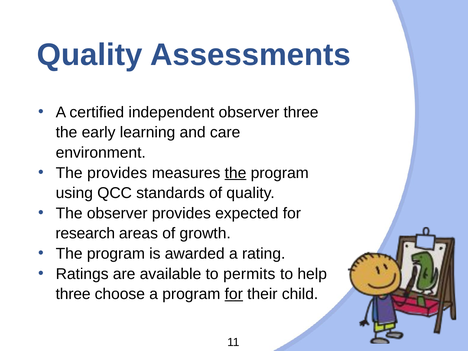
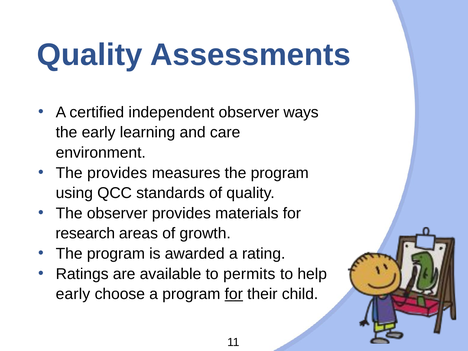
observer three: three -> ways
the at (236, 173) underline: present -> none
expected: expected -> materials
three at (73, 294): three -> early
